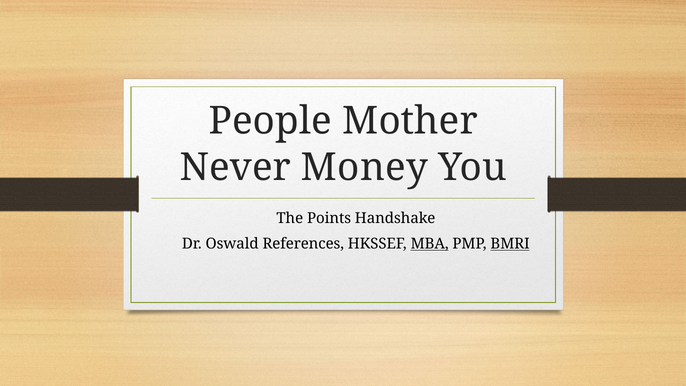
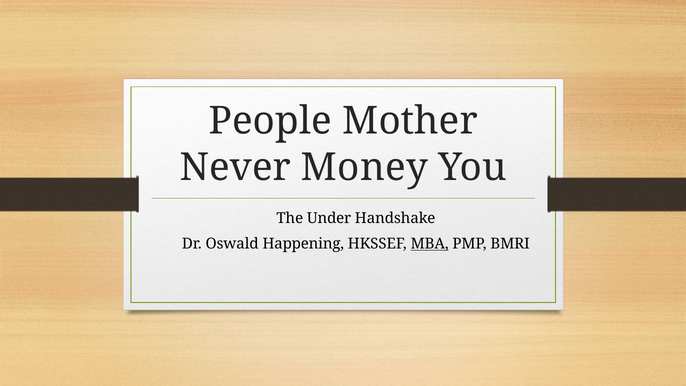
Points: Points -> Under
References: References -> Happening
BMRI underline: present -> none
